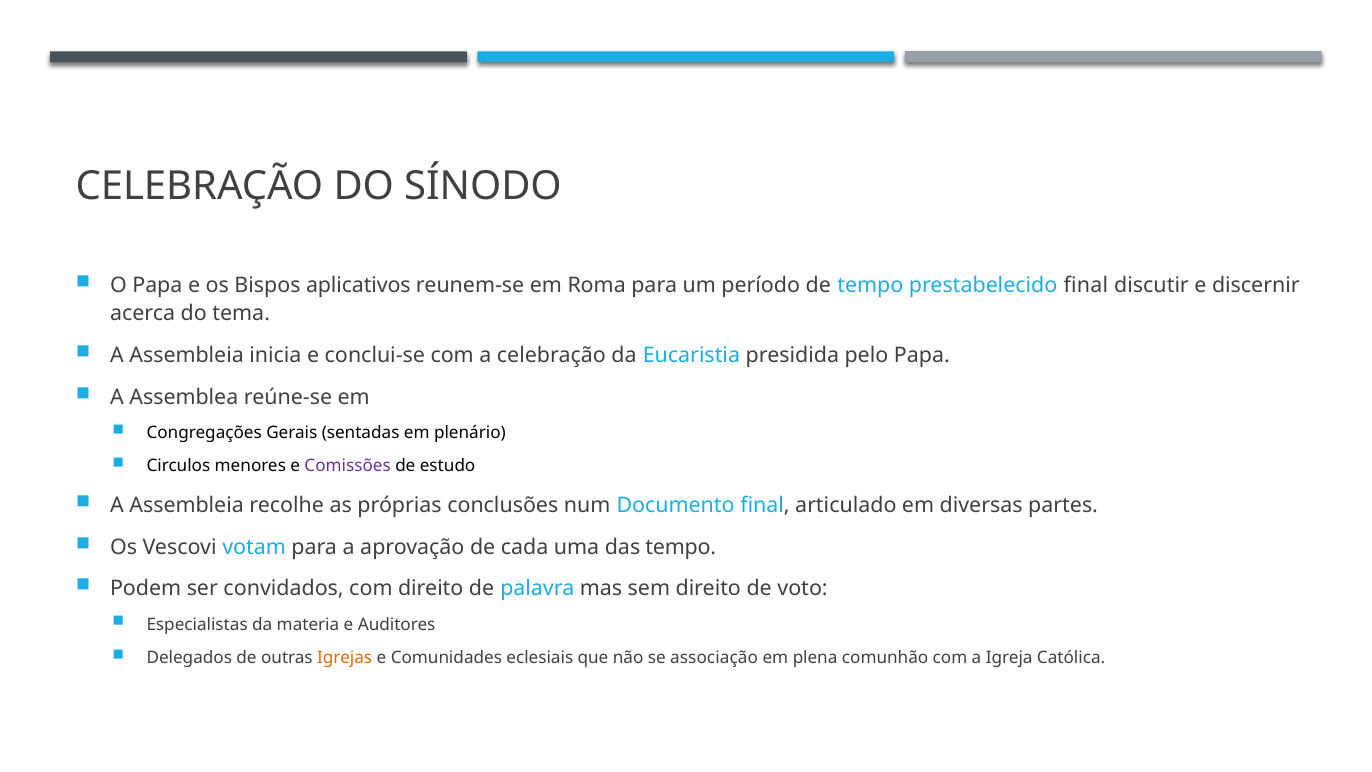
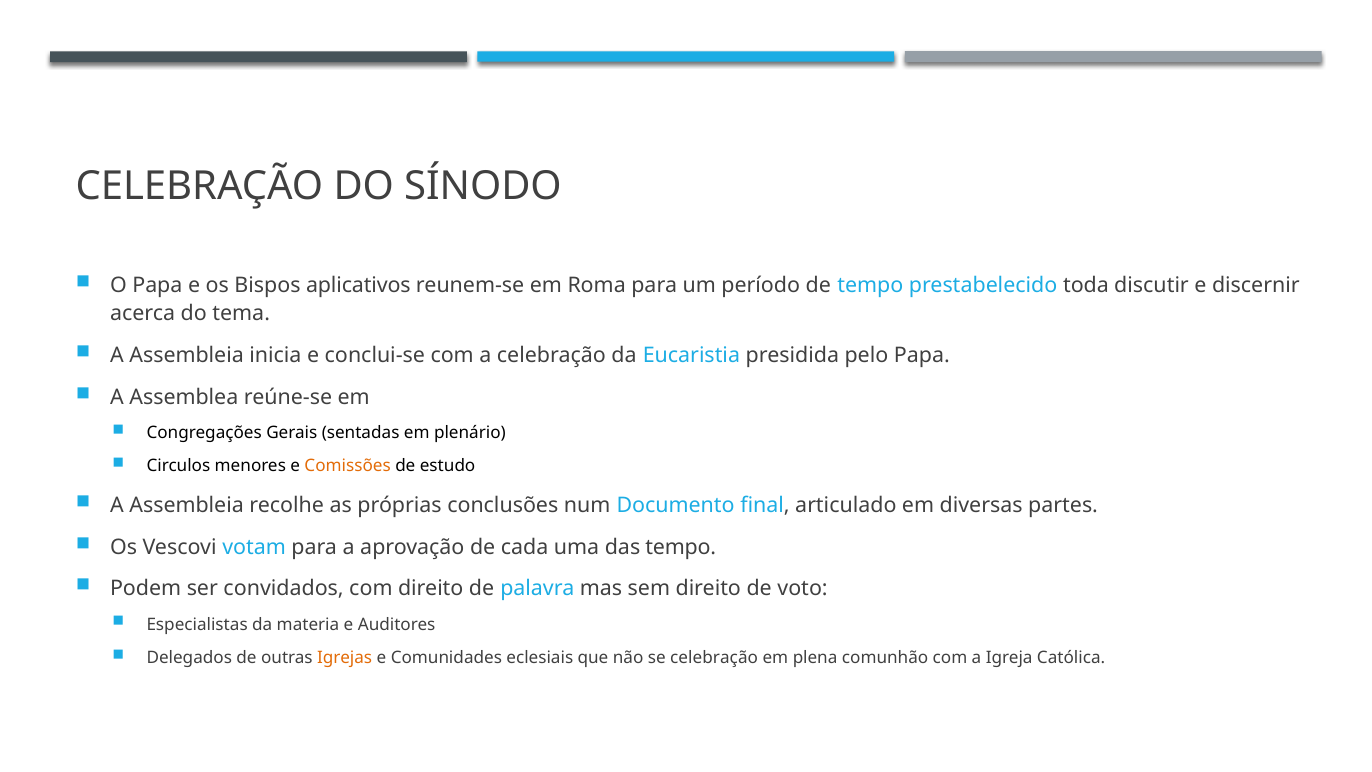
prestabelecido final: final -> toda
Comissões colour: purple -> orange
se associação: associação -> celebração
